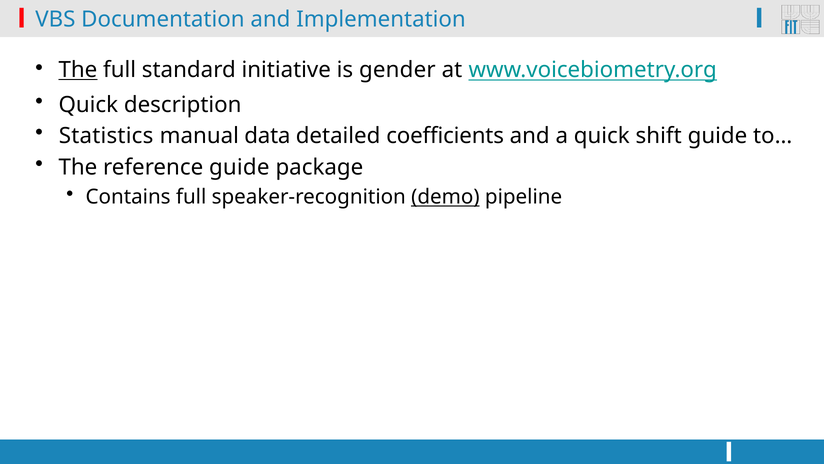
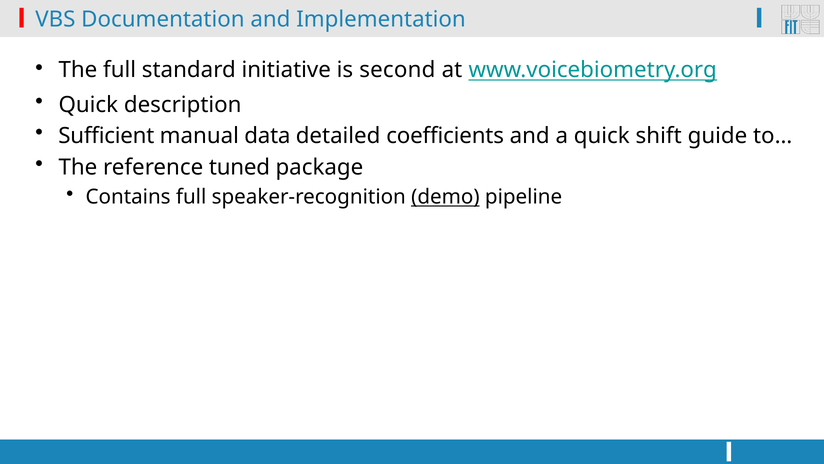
The at (78, 70) underline: present -> none
gender: gender -> second
Statistics: Statistics -> Sufficient
reference guide: guide -> tuned
